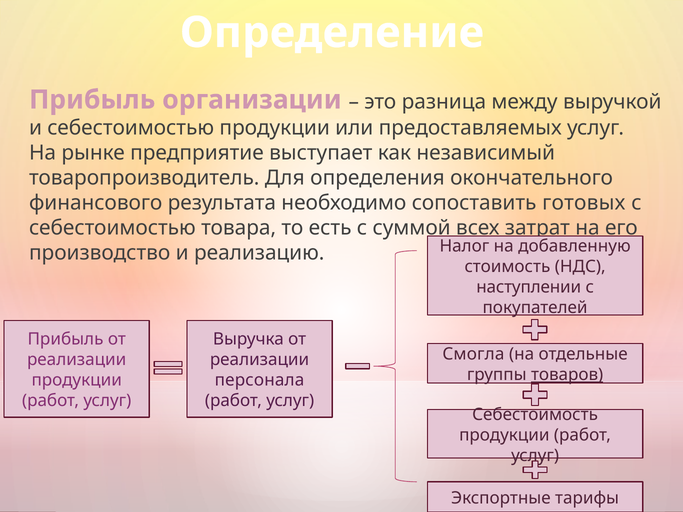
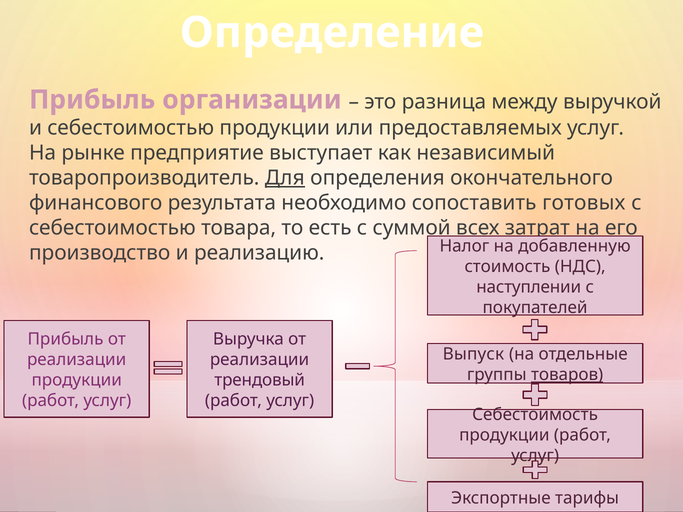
Для underline: none -> present
Смогла: Смогла -> Выпуск
персонала: персонала -> трендовый
